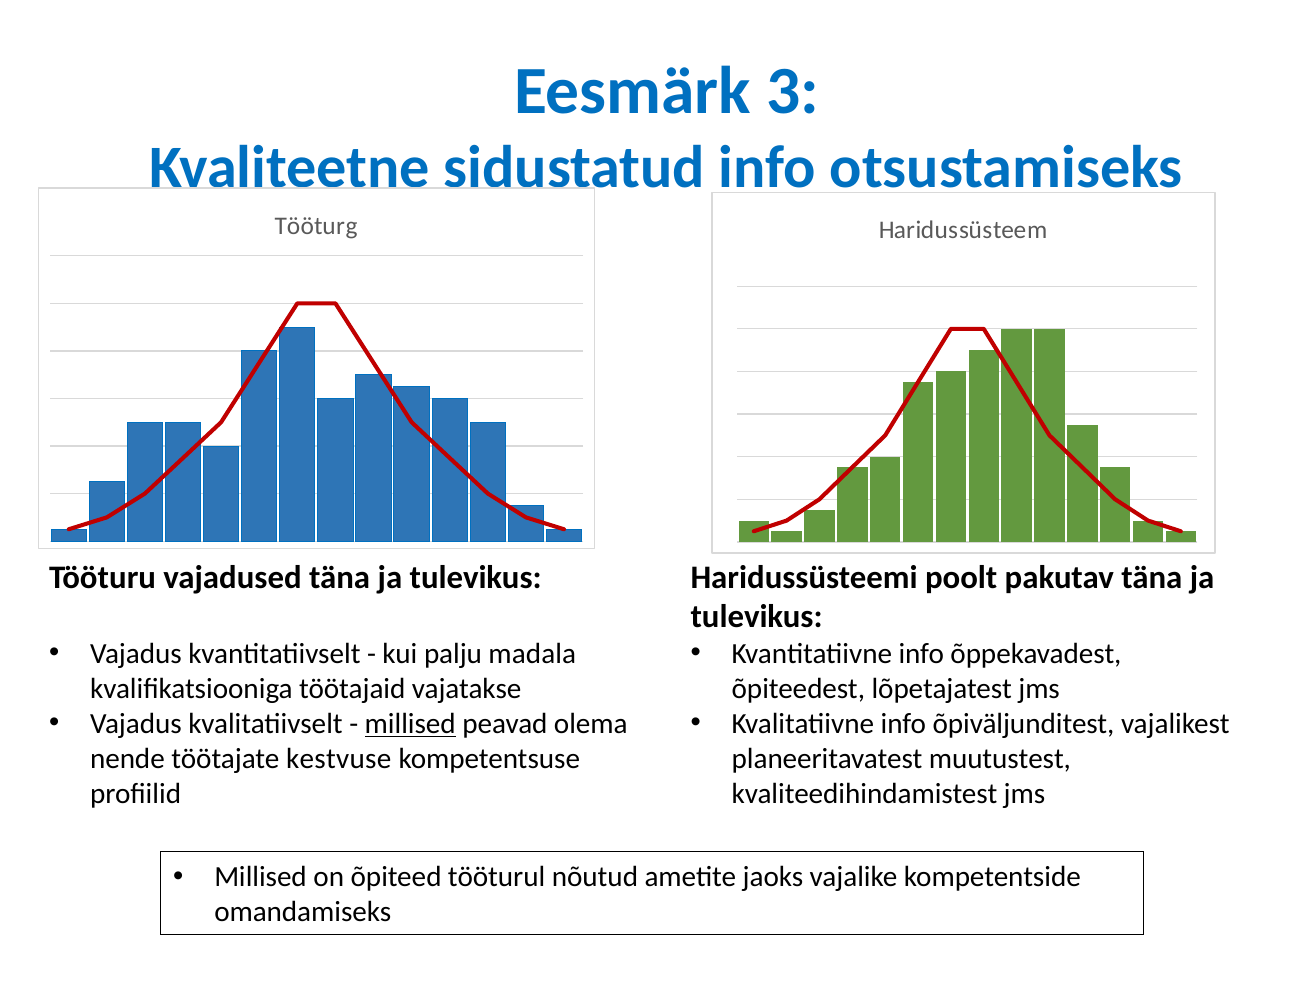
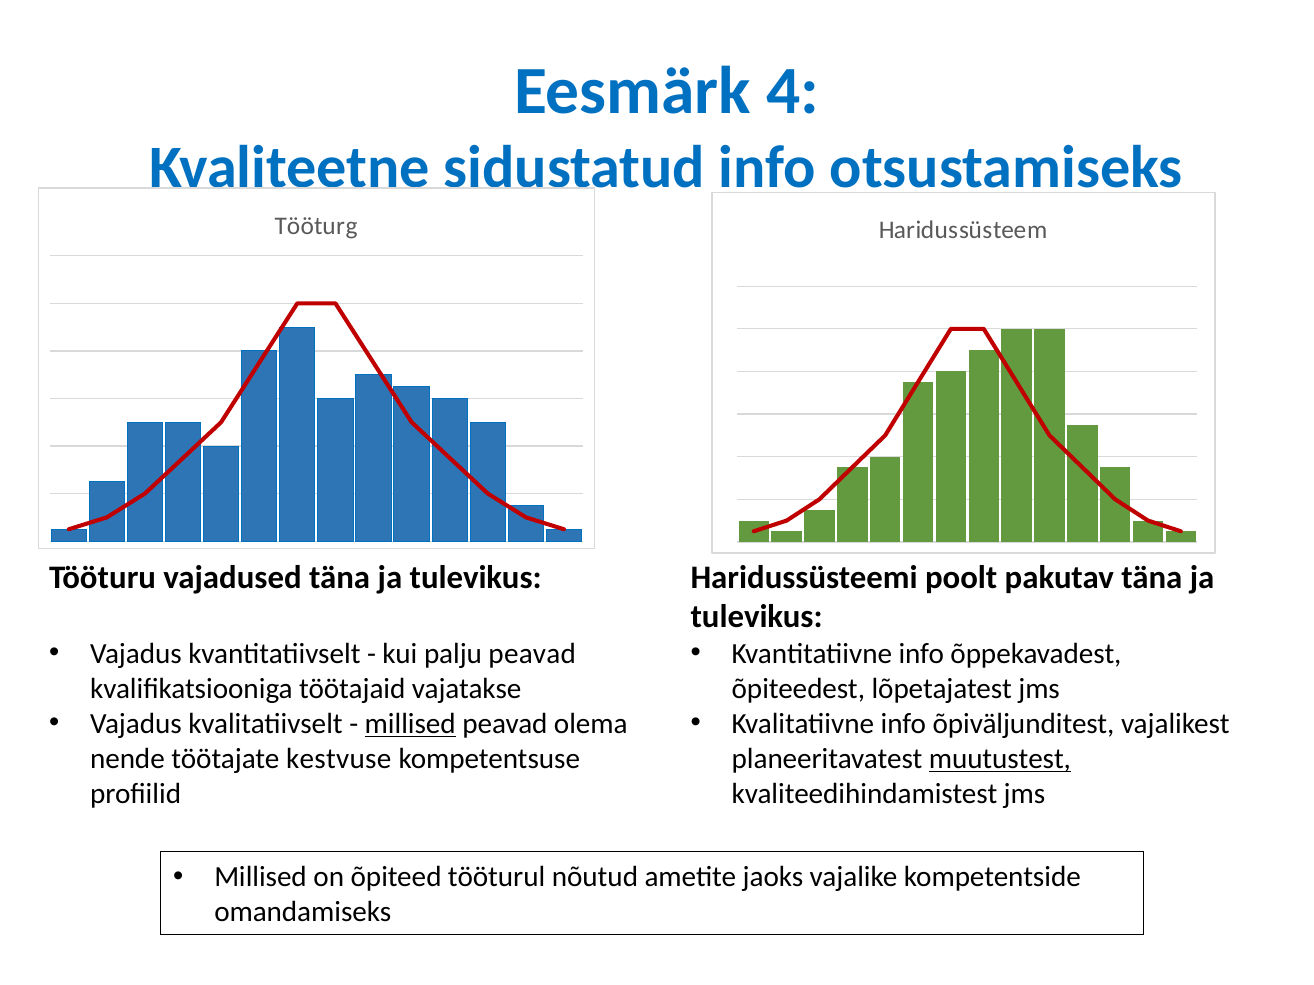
3: 3 -> 4
palju madala: madala -> peavad
muutustest underline: none -> present
